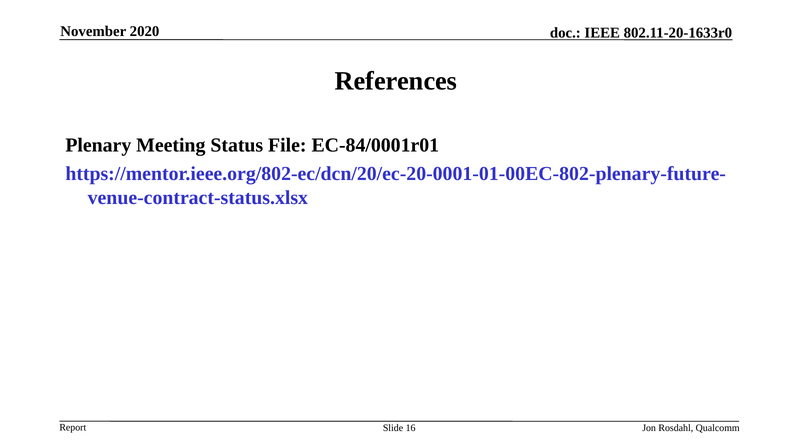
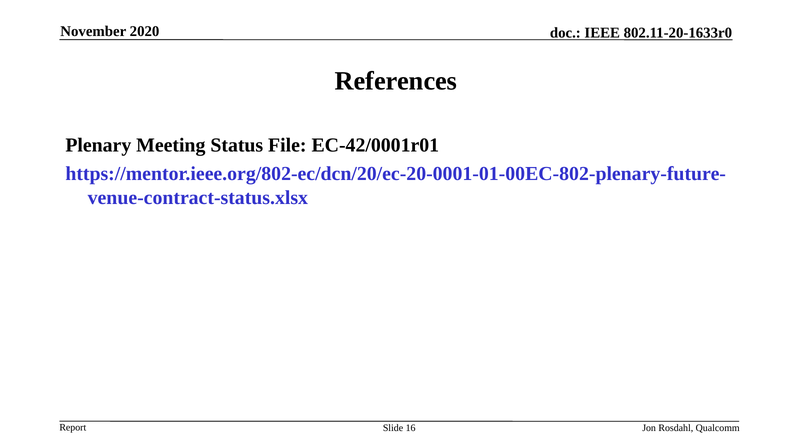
EC-84/0001r01: EC-84/0001r01 -> EC-42/0001r01
